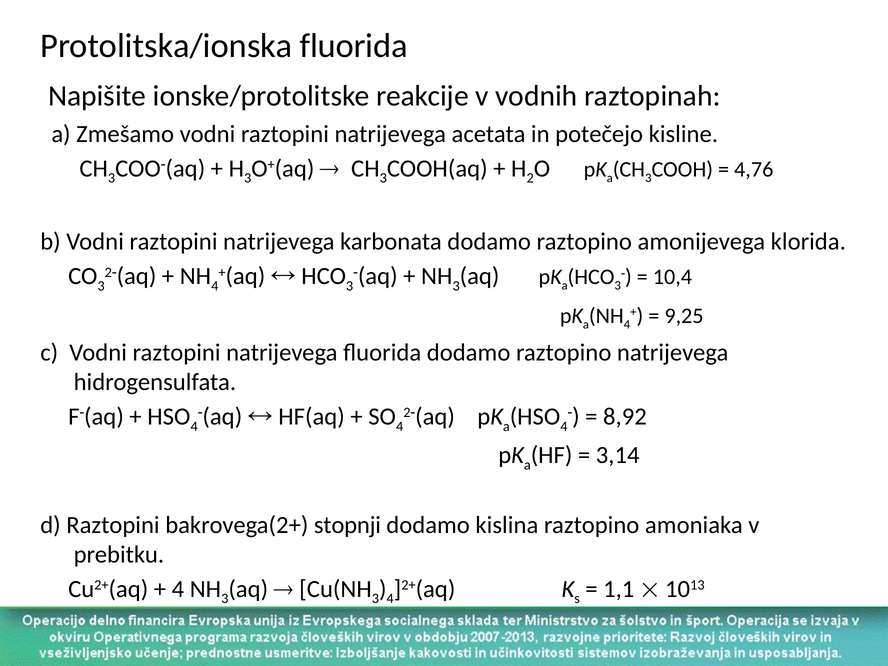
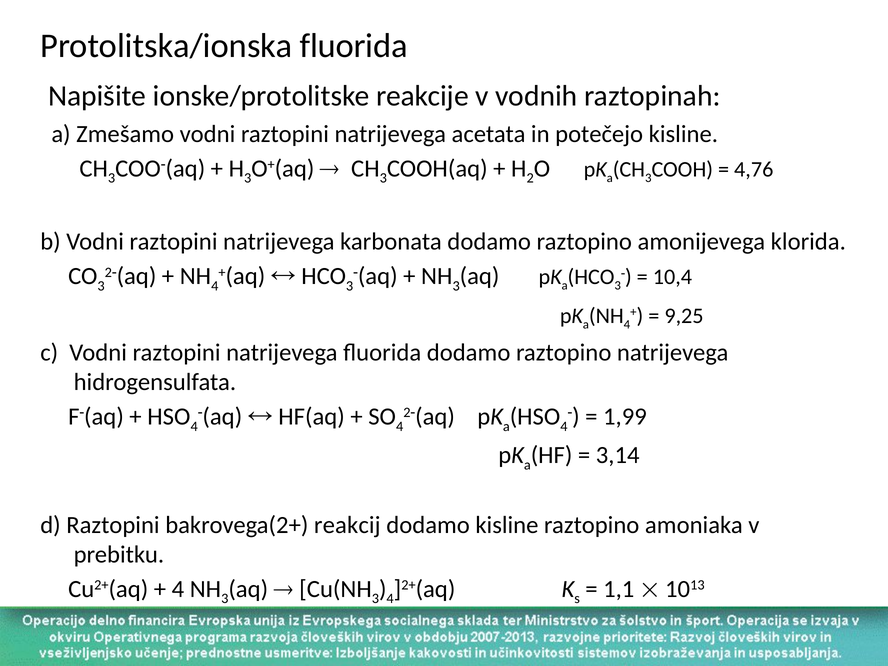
8,92: 8,92 -> 1,99
stopnji: stopnji -> reakcij
dodamo kislina: kislina -> kisline
